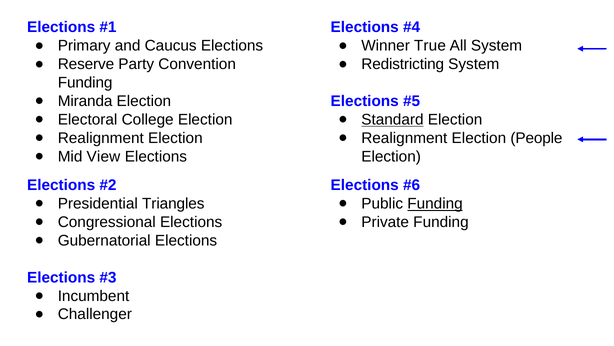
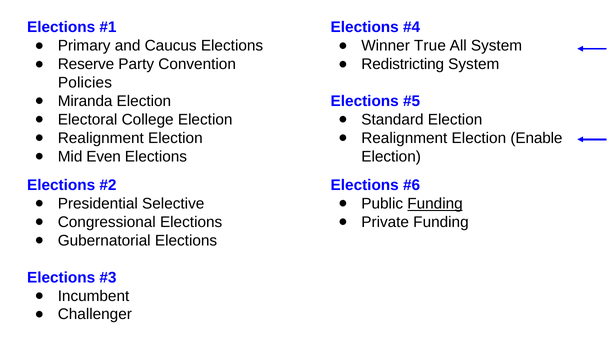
Funding at (85, 83): Funding -> Policies
Standard underline: present -> none
People: People -> Enable
View: View -> Even
Triangles: Triangles -> Selective
